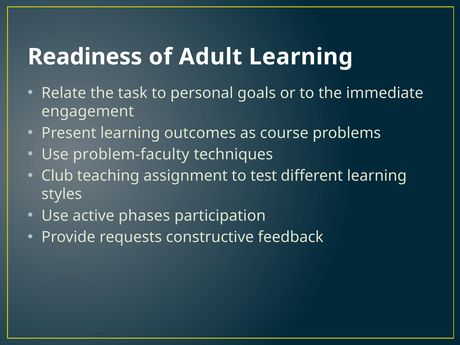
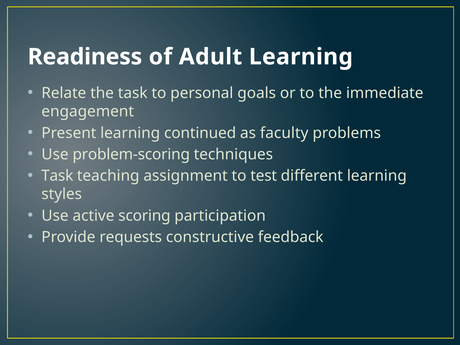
outcomes: outcomes -> continued
course: course -> faculty
problem-faculty: problem-faculty -> problem-scoring
Club at (57, 176): Club -> Task
phases: phases -> scoring
